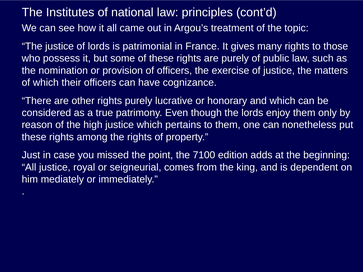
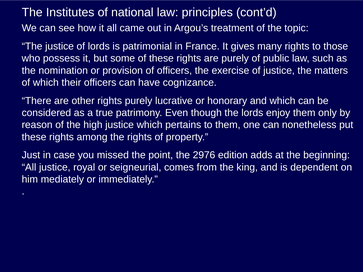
7100: 7100 -> 2976
